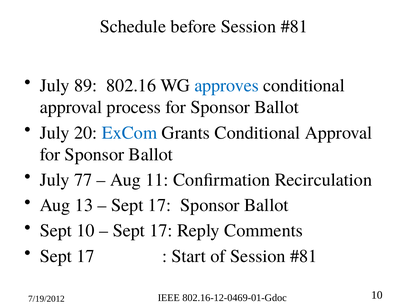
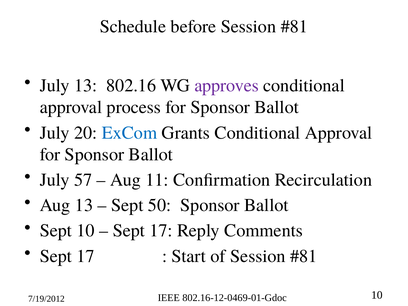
July 89: 89 -> 13
approves colour: blue -> purple
77: 77 -> 57
17 at (160, 205): 17 -> 50
